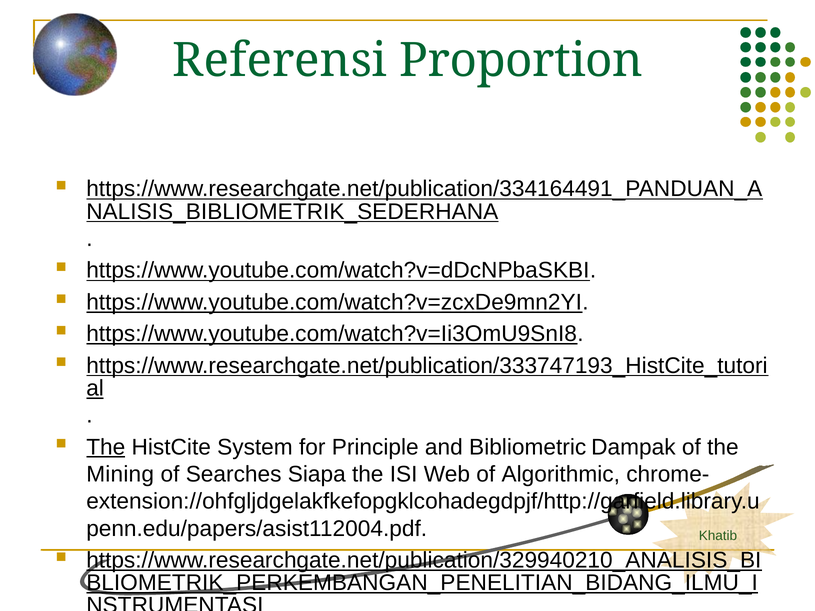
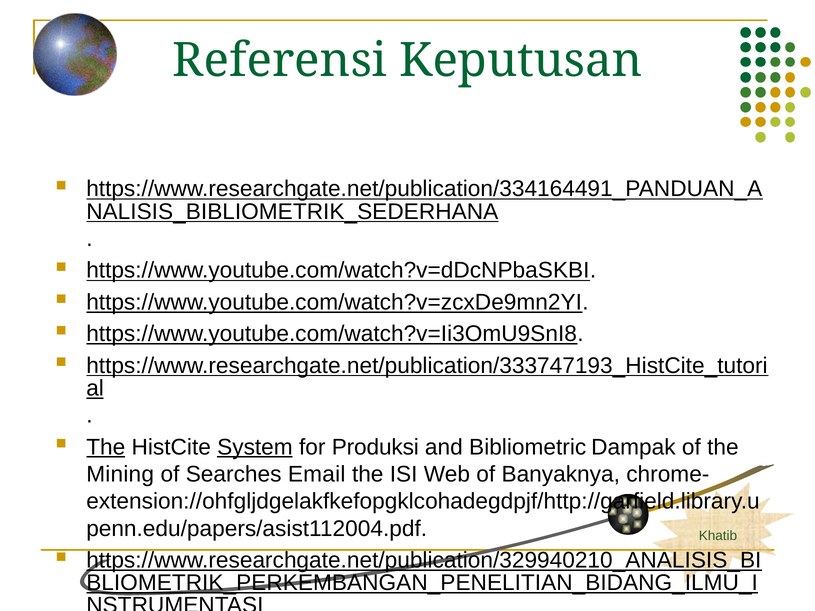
Proportion: Proportion -> Keputusan
System underline: none -> present
Principle: Principle -> Produksi
Siapa: Siapa -> Email
Algorithmic: Algorithmic -> Banyaknya
